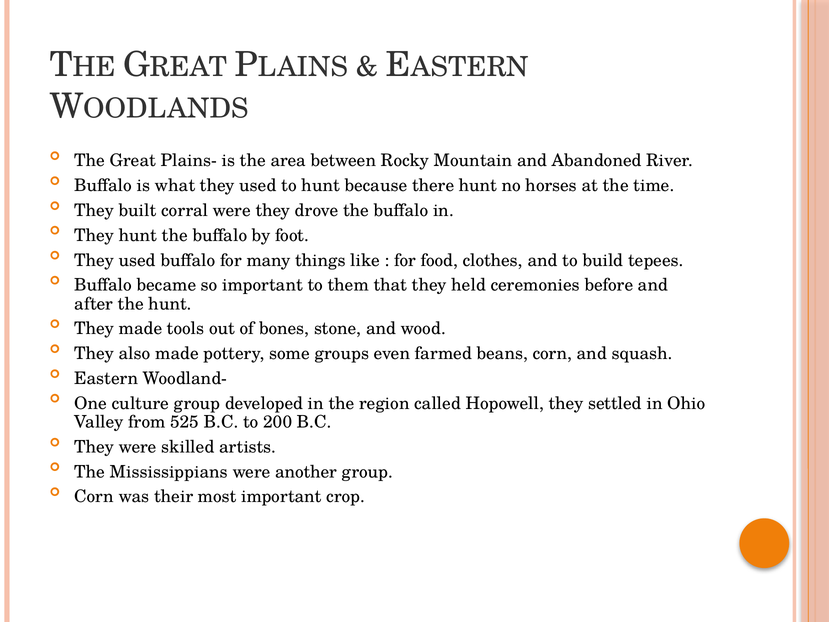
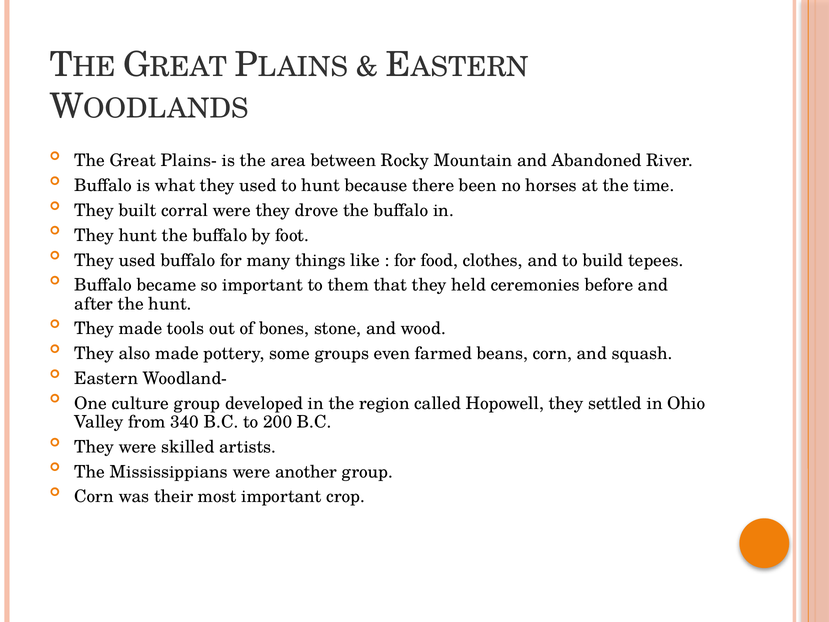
there hunt: hunt -> been
525: 525 -> 340
